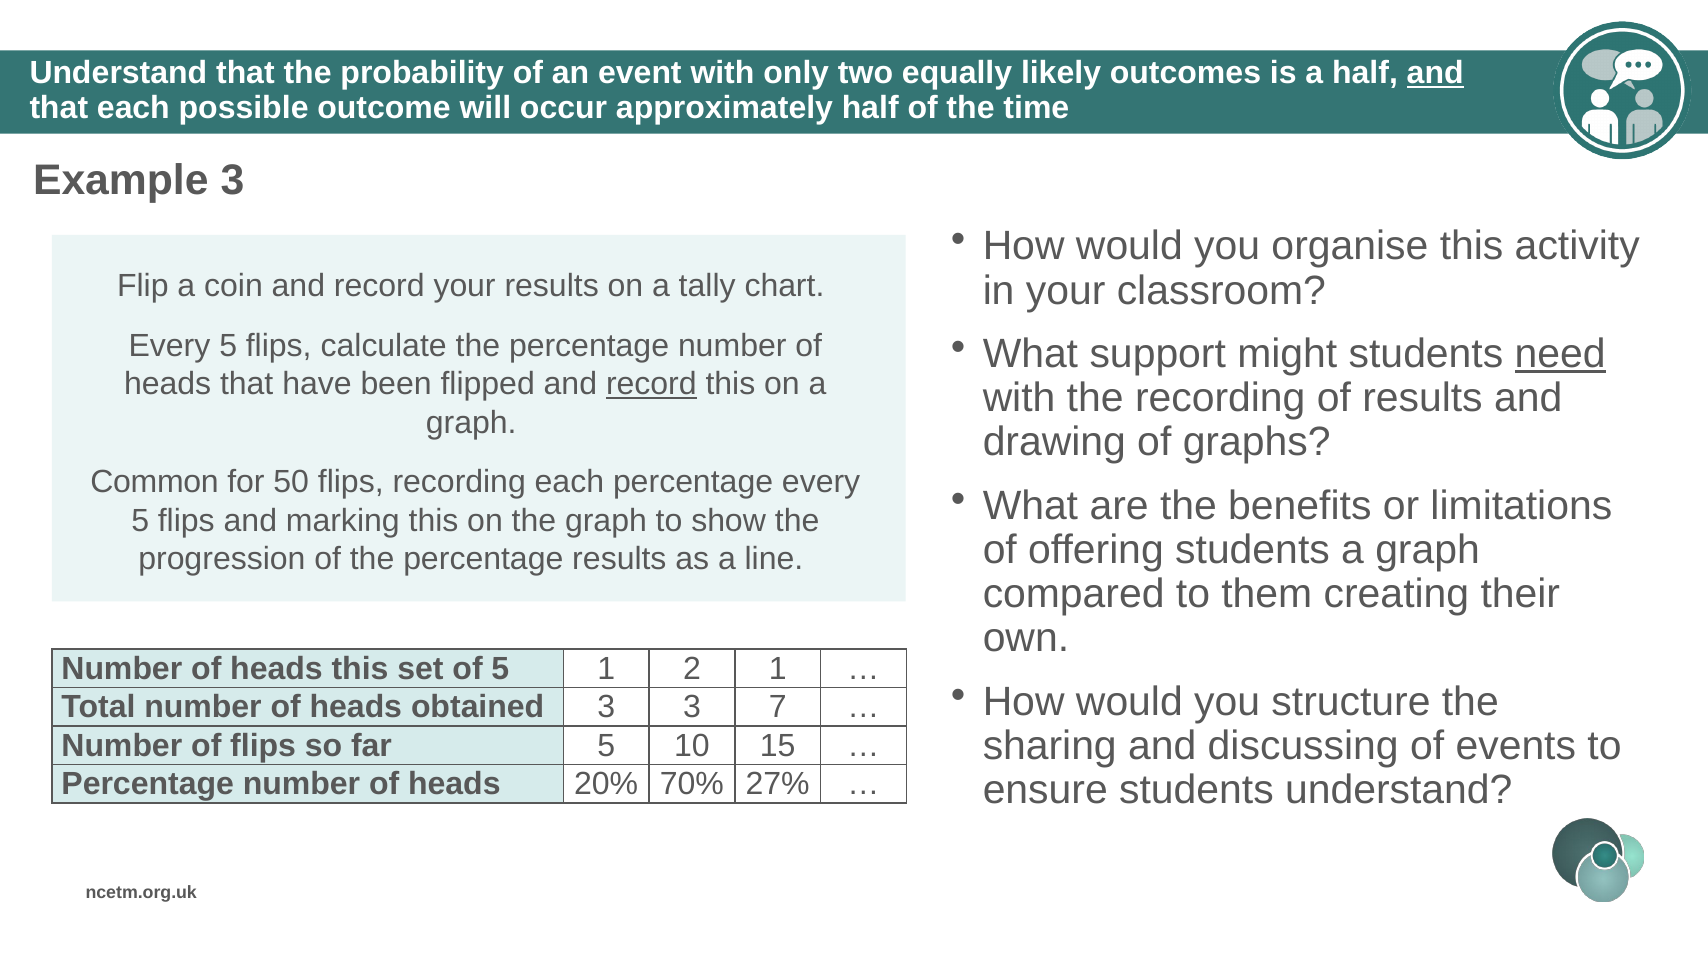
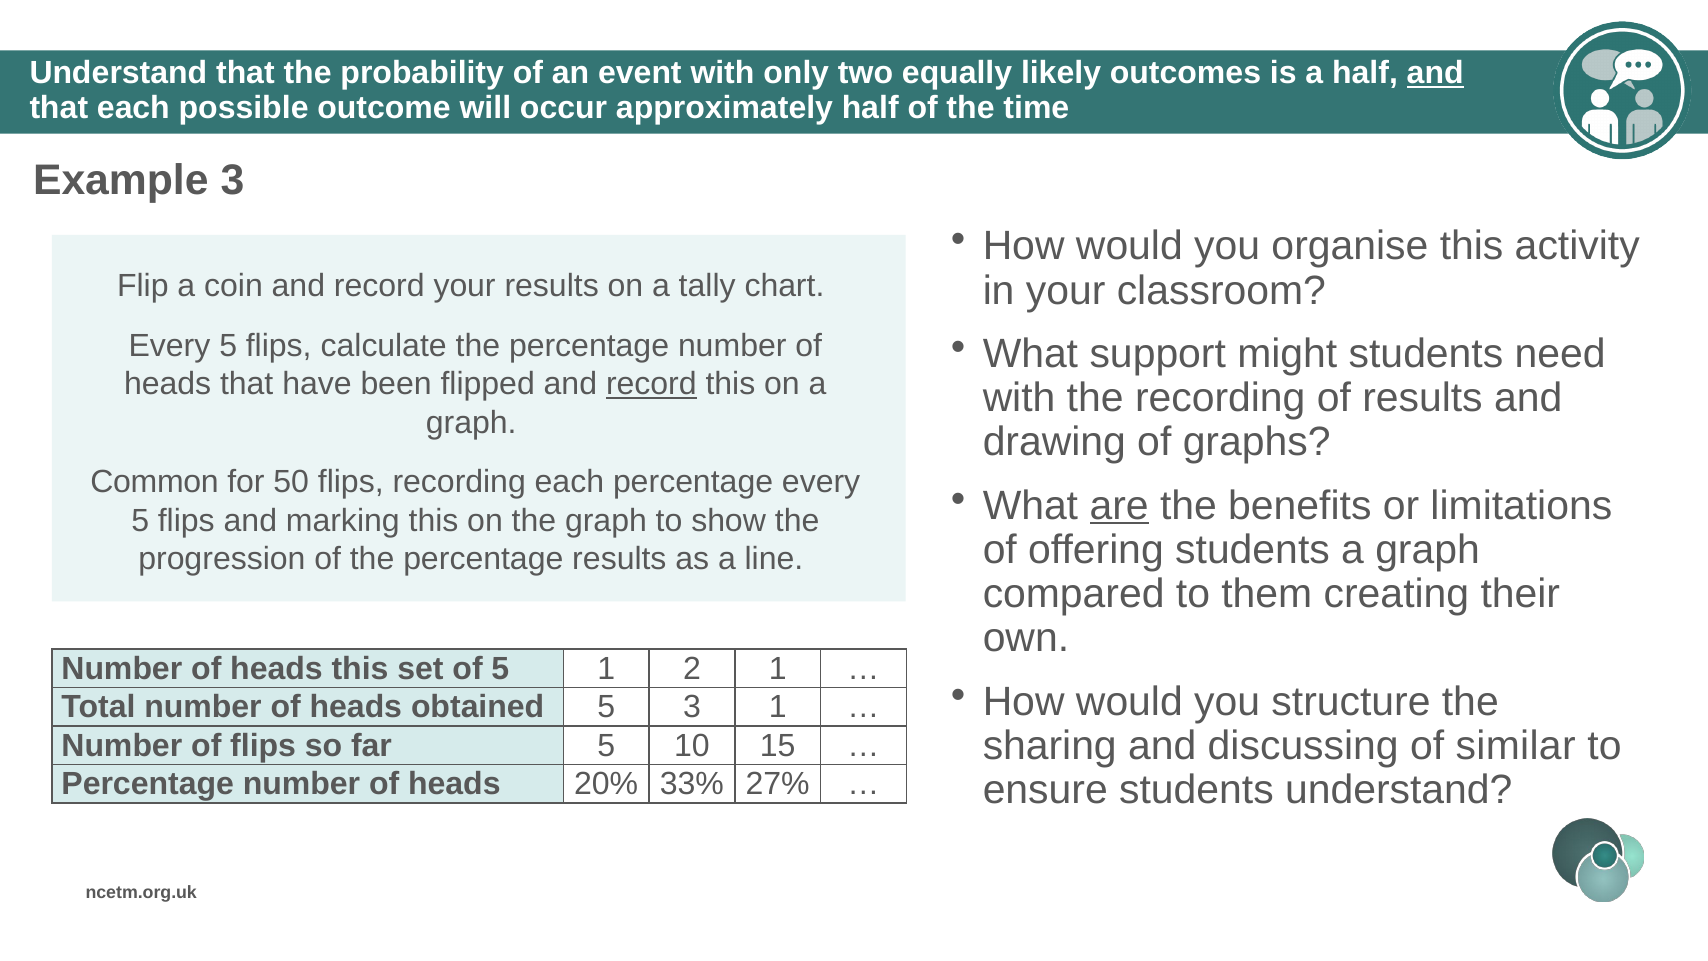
need underline: present -> none
are underline: none -> present
obtained 3: 3 -> 5
3 7: 7 -> 1
events: events -> similar
70%: 70% -> 33%
